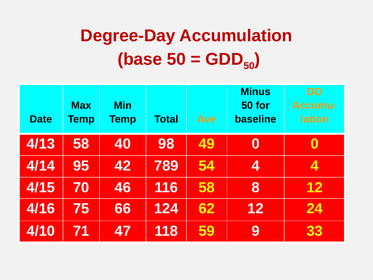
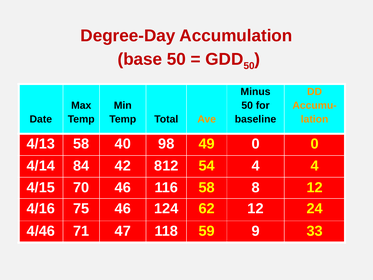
95: 95 -> 84
789: 789 -> 812
75 66: 66 -> 46
4/10: 4/10 -> 4/46
